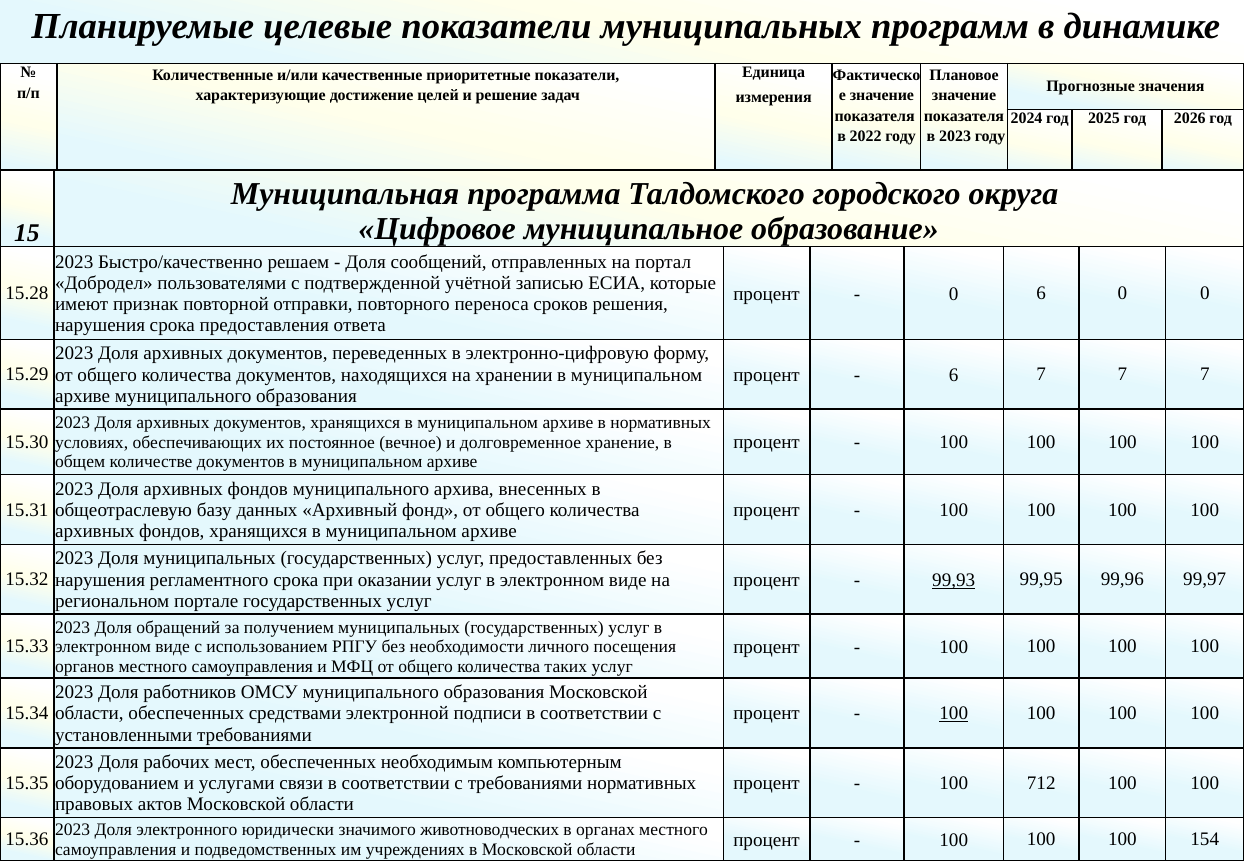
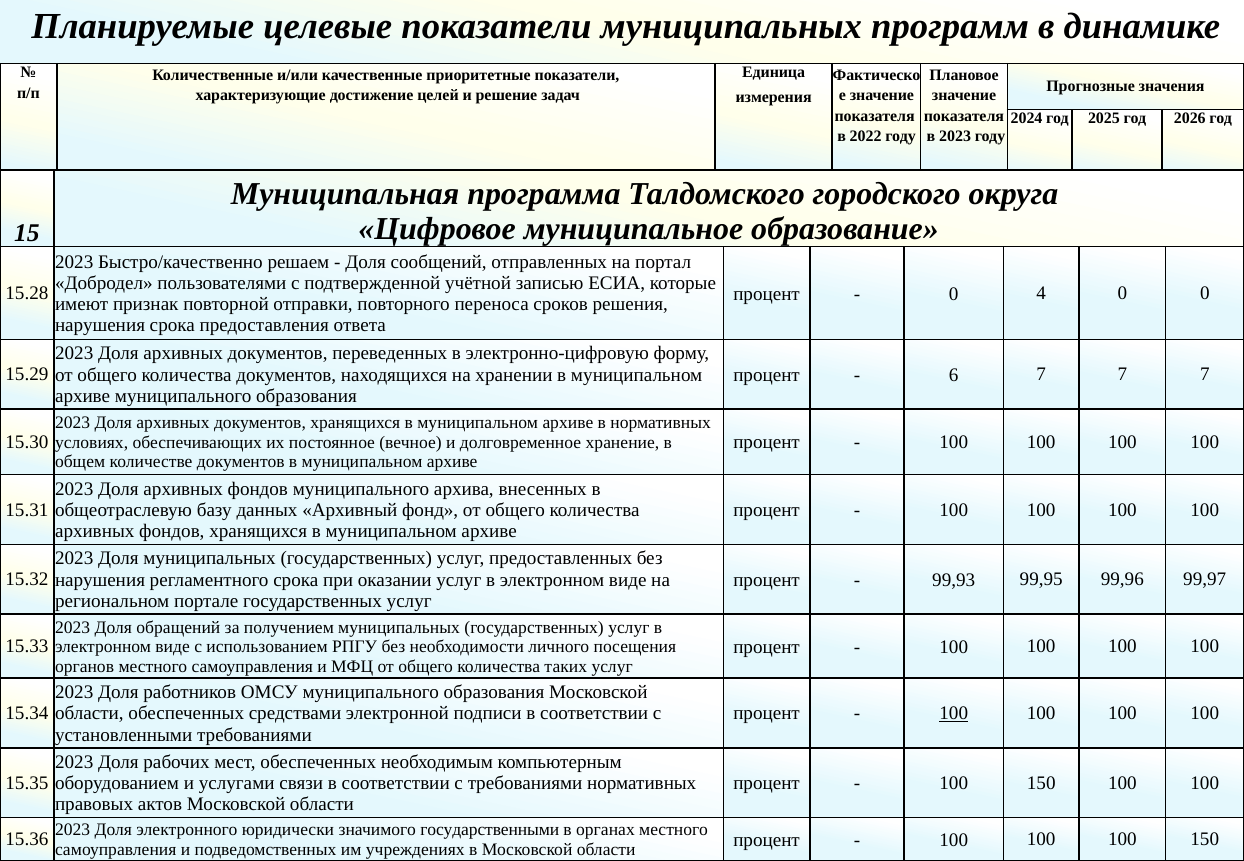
0 6: 6 -> 4
99,93 underline: present -> none
712 at (1041, 783): 712 -> 150
животноводческих: животноводческих -> государственными
100 100 154: 154 -> 150
